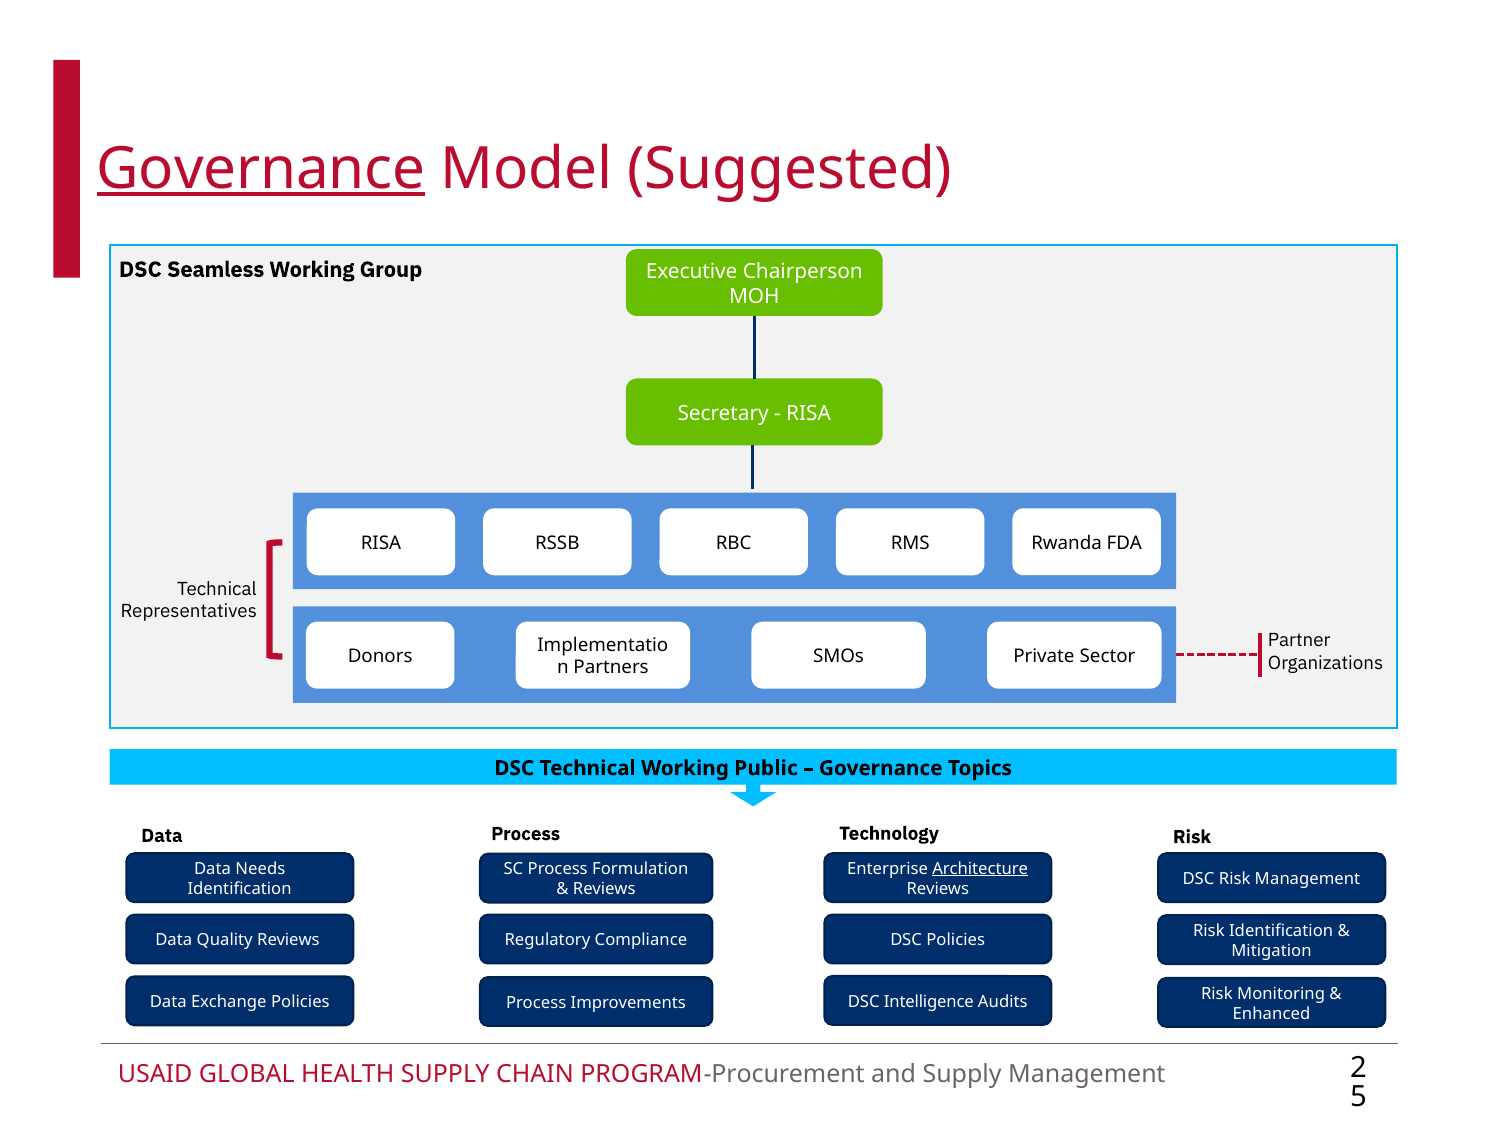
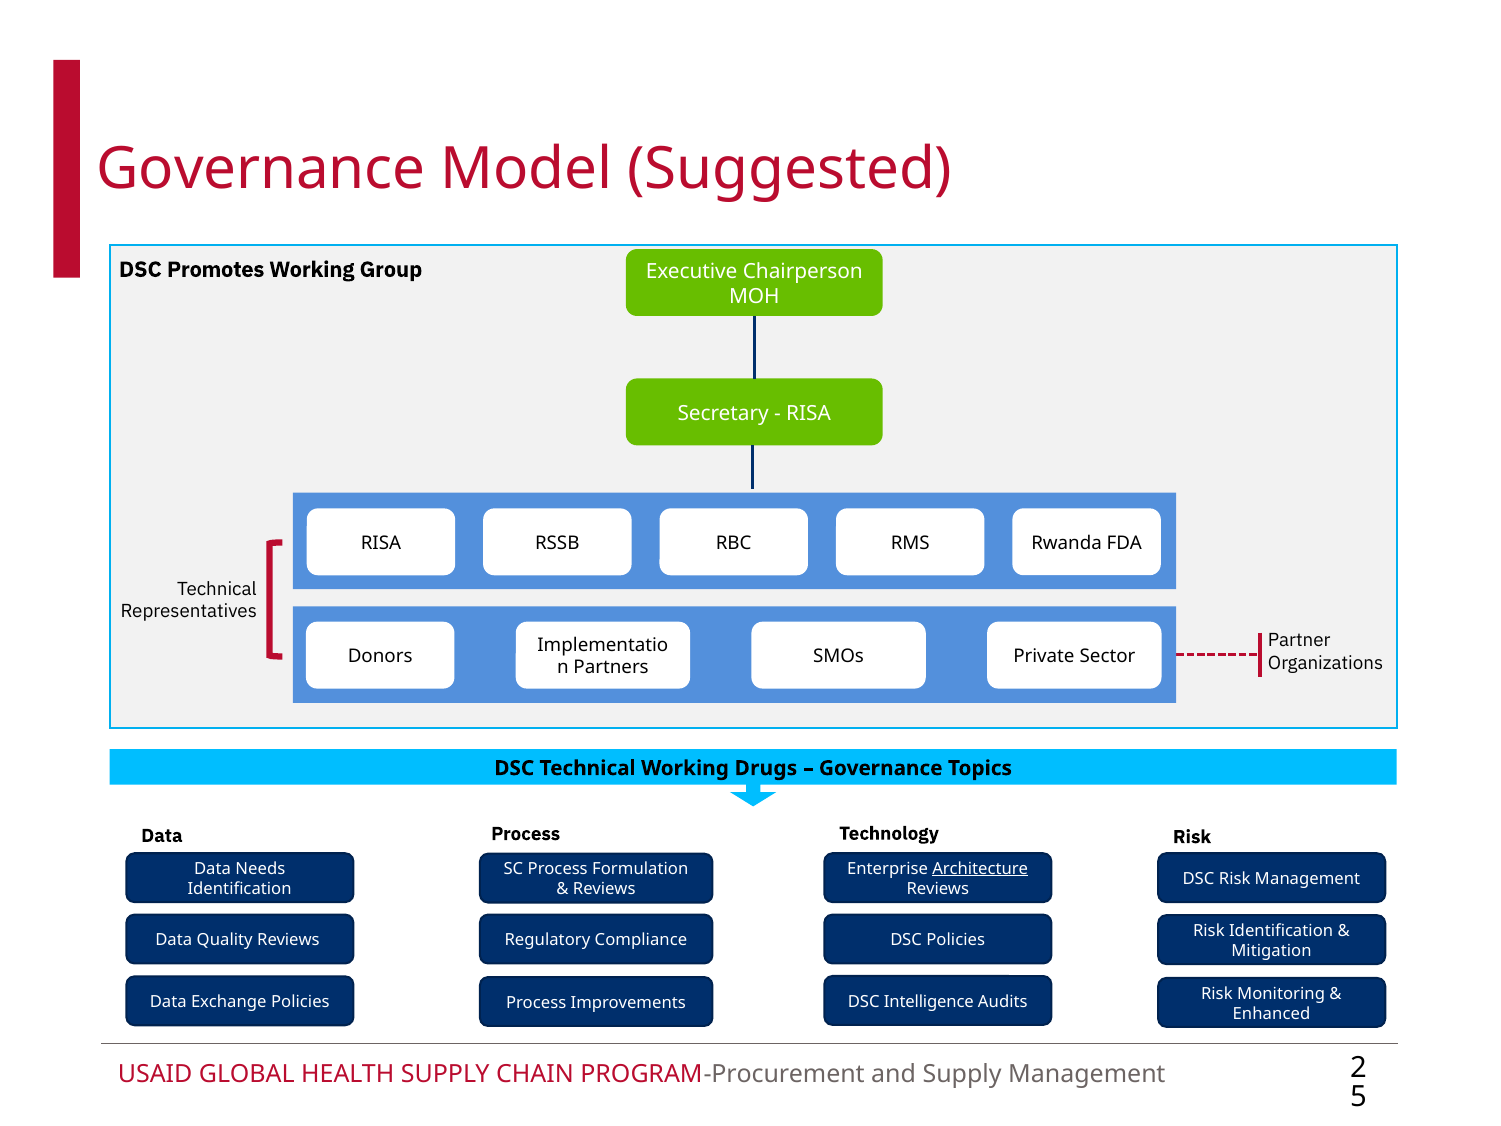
Governance at (261, 169) underline: present -> none
Seamless: Seamless -> Promotes
Public: Public -> Drugs
